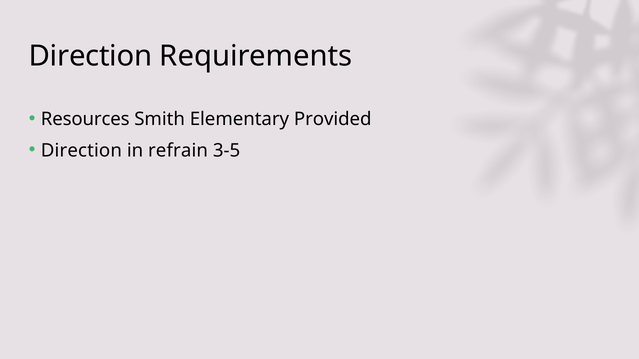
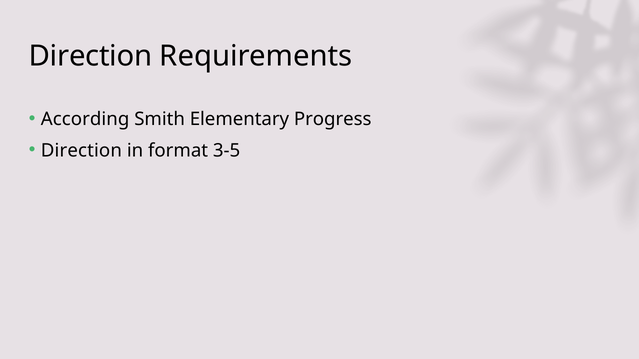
Resources: Resources -> According
Provided: Provided -> Progress
refrain: refrain -> format
